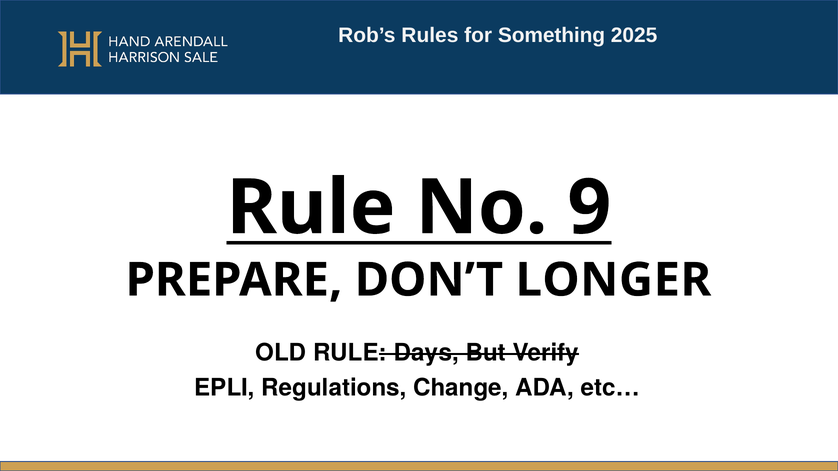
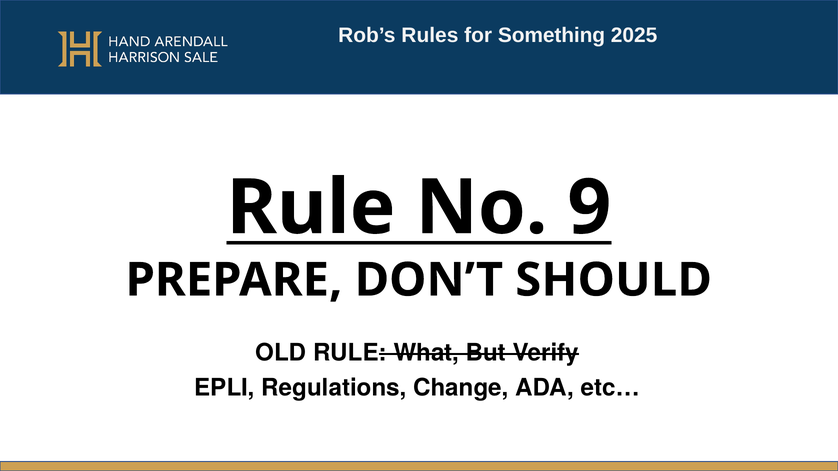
LONGER: LONGER -> SHOULD
Days: Days -> What
